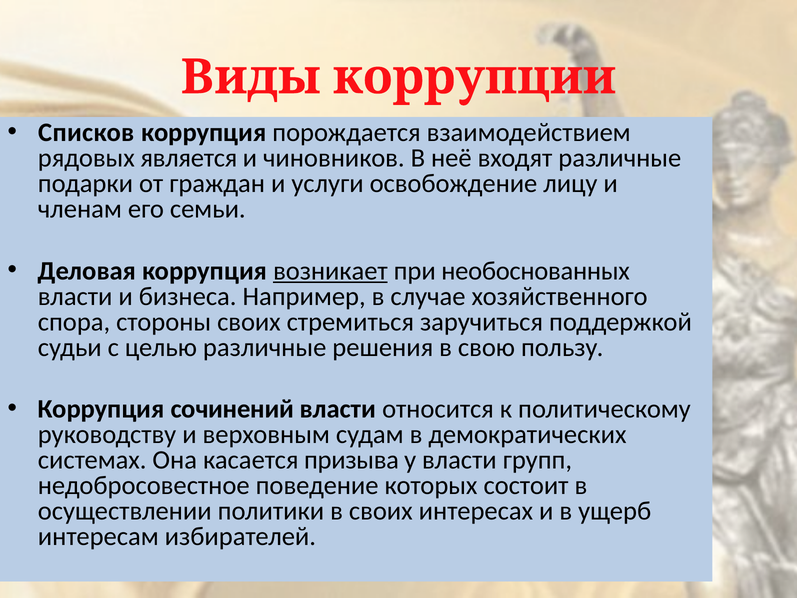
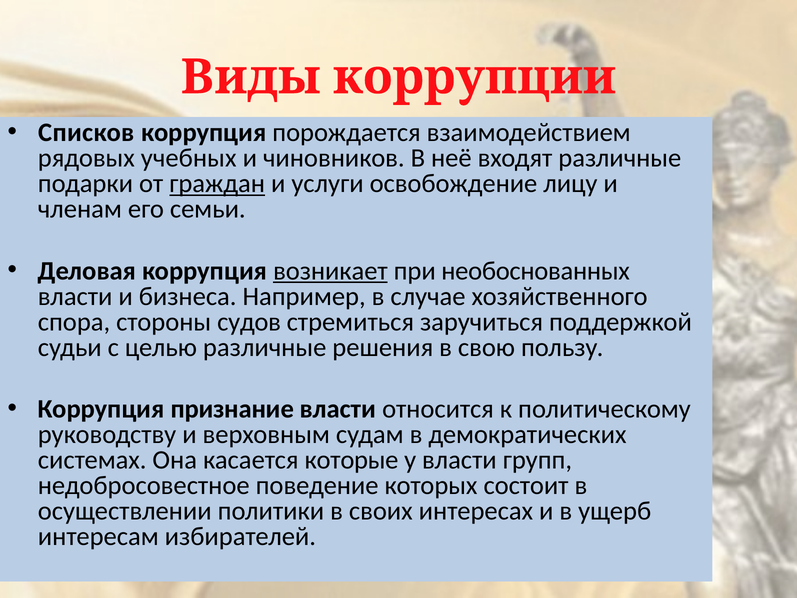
является: является -> учебных
граждан underline: none -> present
стороны своих: своих -> судов
сочинений: сочинений -> признание
призыва: призыва -> которые
